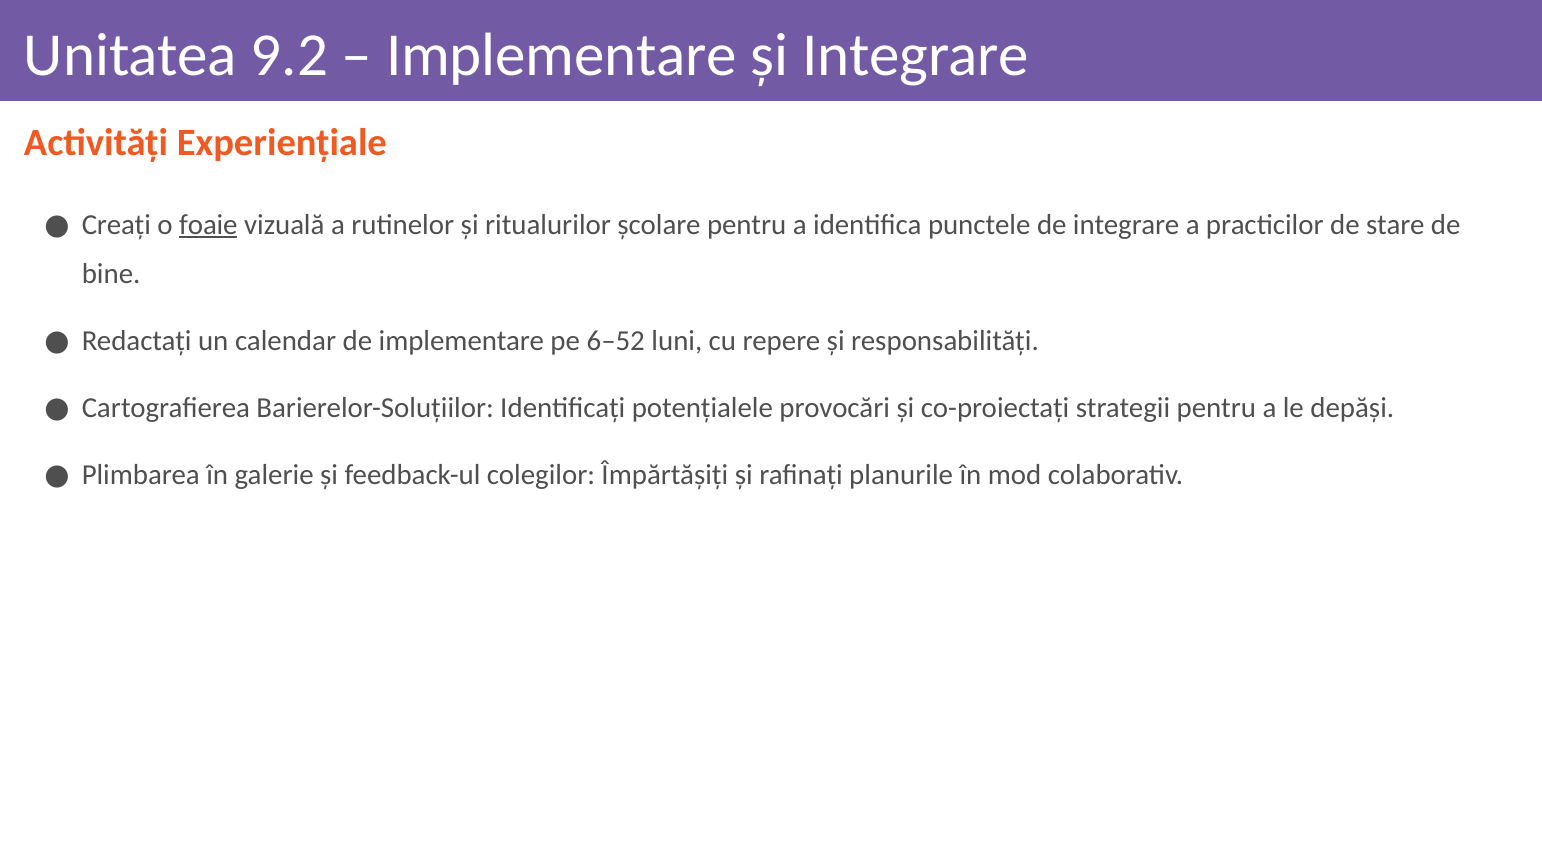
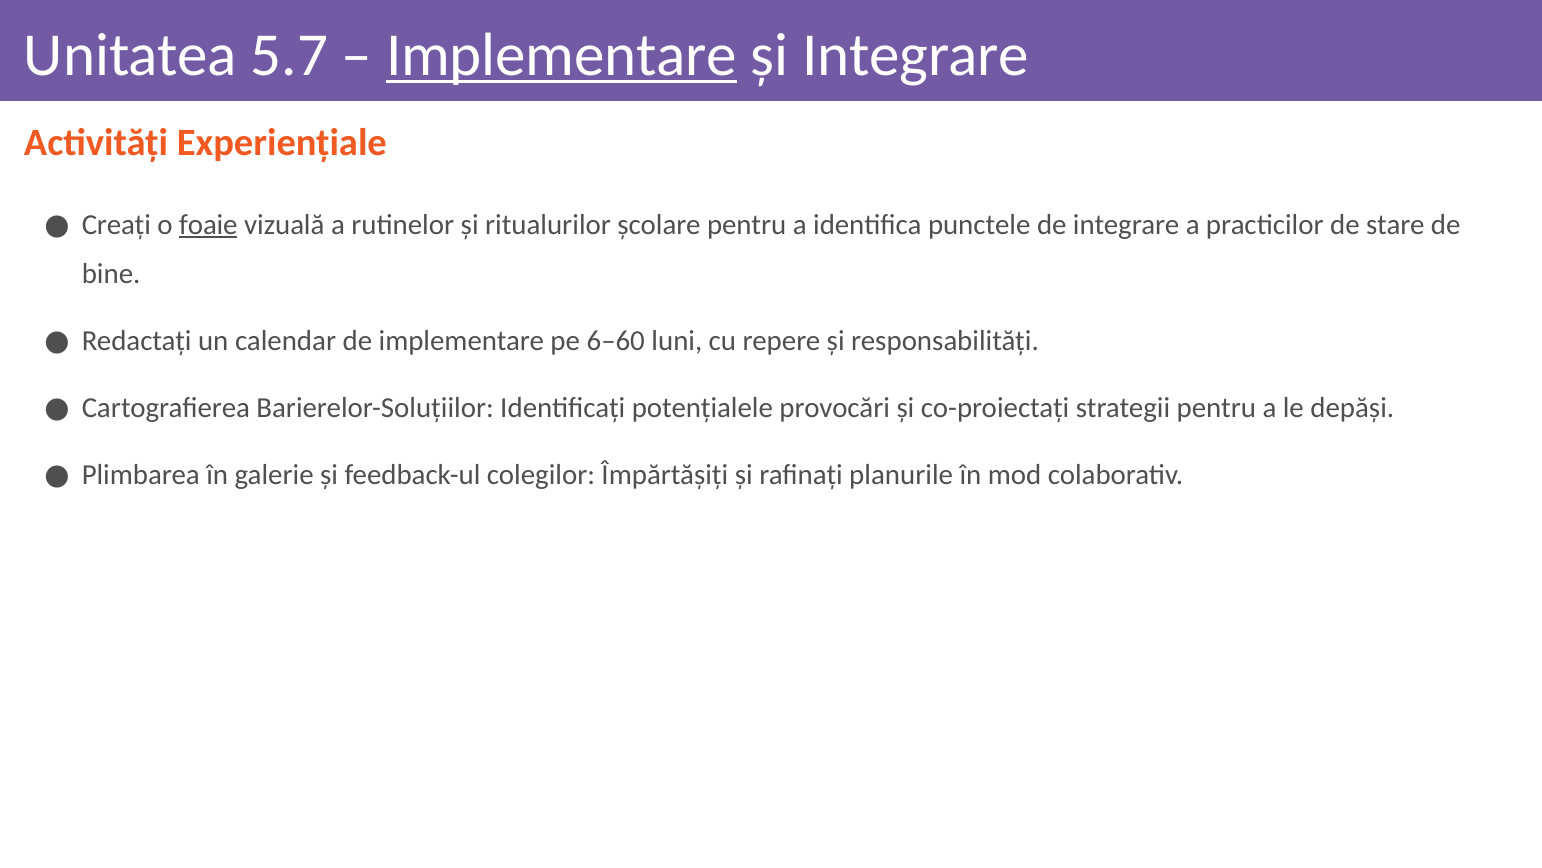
9.2: 9.2 -> 5.7
Implementare at (562, 55) underline: none -> present
6–52: 6–52 -> 6–60
